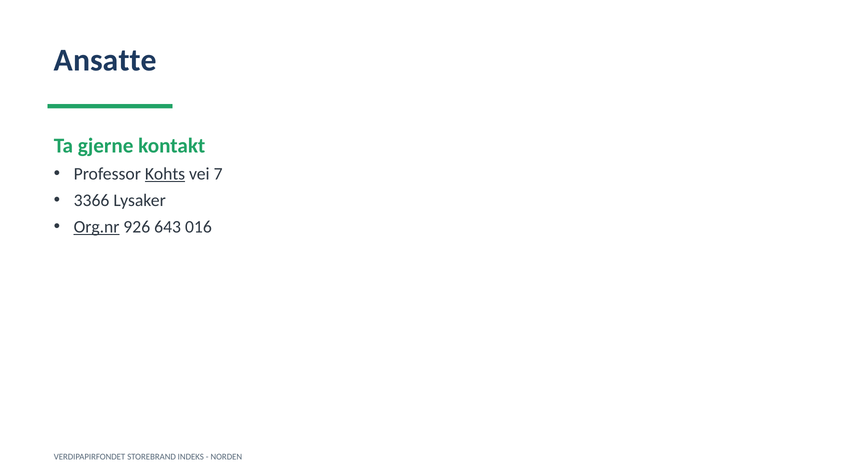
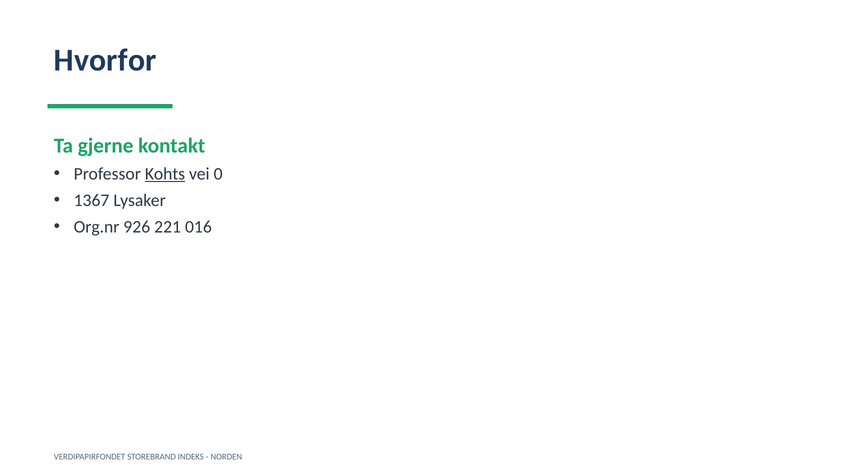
Ansatte: Ansatte -> Hvorfor
7: 7 -> 0
3366: 3366 -> 1367
Org.nr underline: present -> none
643: 643 -> 221
